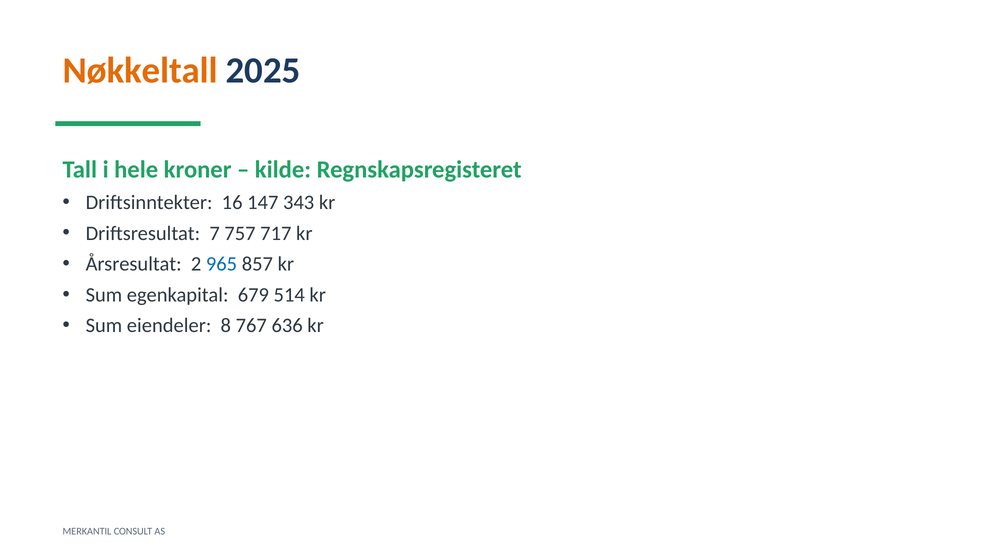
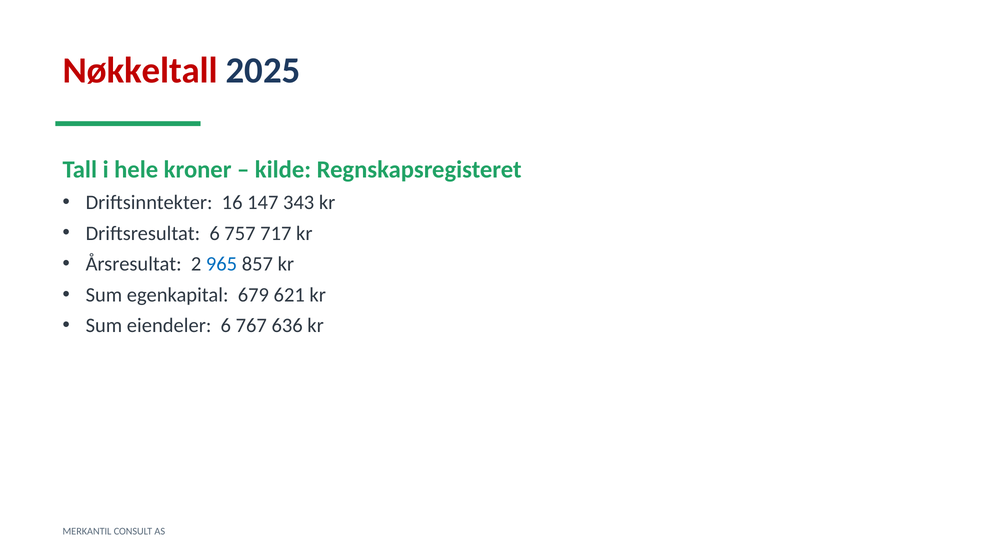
Nøkkeltall colour: orange -> red
Driftsresultat 7: 7 -> 6
514: 514 -> 621
eiendeler 8: 8 -> 6
